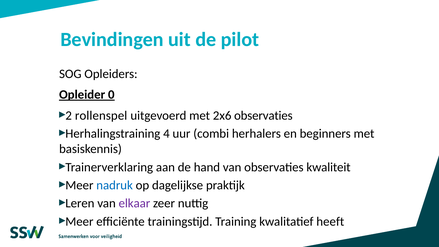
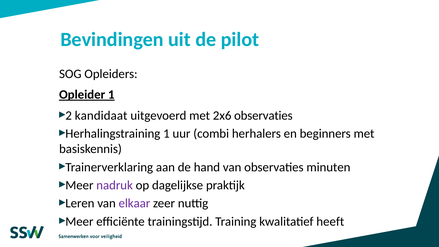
Opleider 0: 0 -> 1
rollenspel: rollenspel -> kandidaat
Herhalingstraining 4: 4 -> 1
kwaliteit: kwaliteit -> minuten
nadruk colour: blue -> purple
